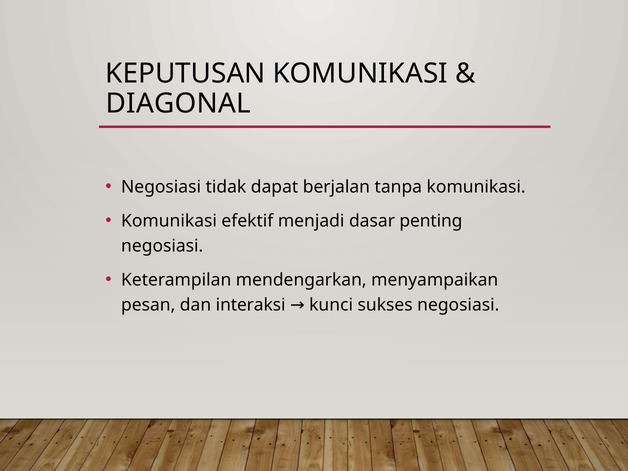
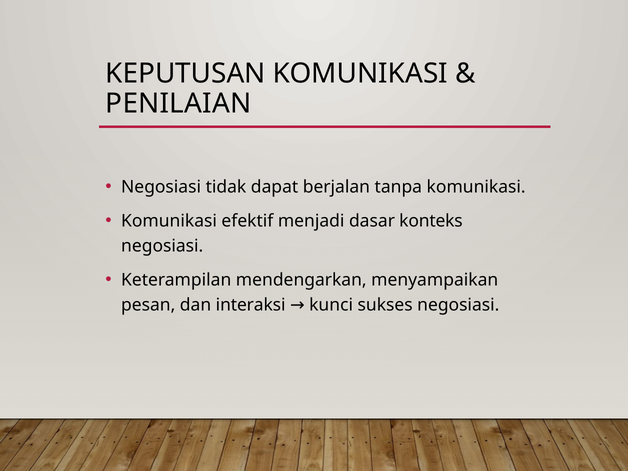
DIAGONAL: DIAGONAL -> PENILAIAN
penting: penting -> konteks
